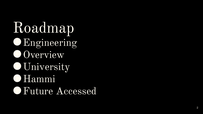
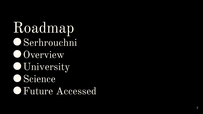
Engineering: Engineering -> Serhrouchni
Hammi: Hammi -> Science
